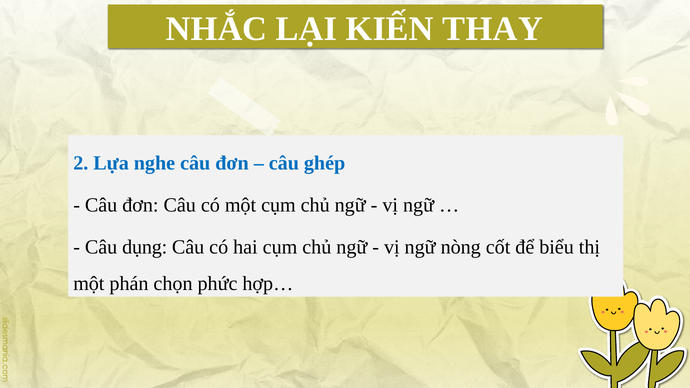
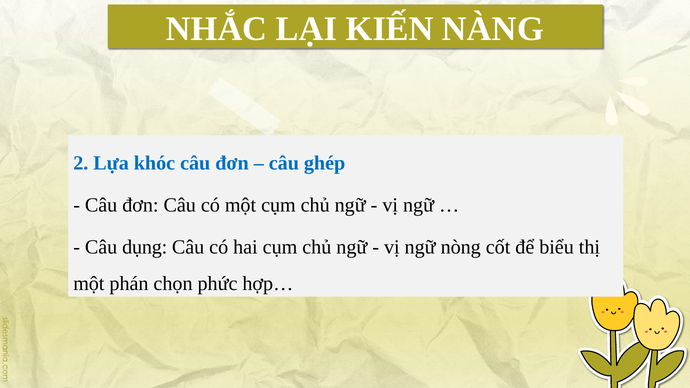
THAY: THAY -> NÀNG
nghe: nghe -> khóc
